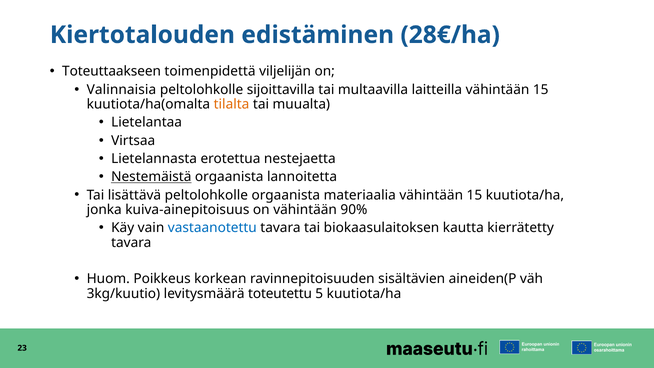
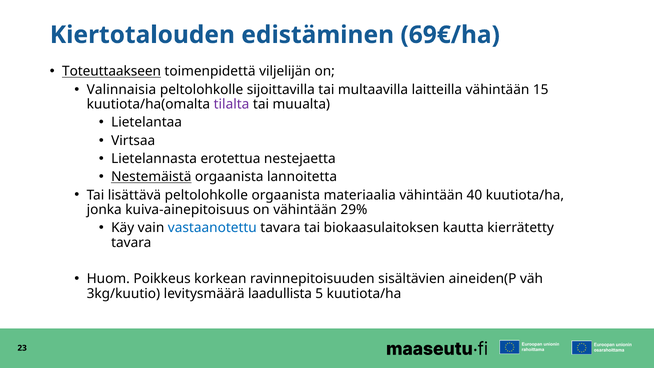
28€/ha: 28€/ha -> 69€/ha
Toteuttaakseen underline: none -> present
tilalta colour: orange -> purple
materiaalia vähintään 15: 15 -> 40
90%: 90% -> 29%
toteutettu: toteutettu -> laadullista
